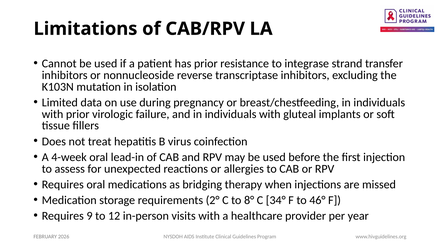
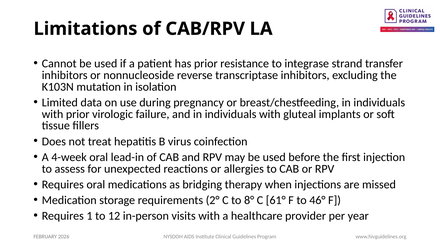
34°: 34° -> 61°
9: 9 -> 1
